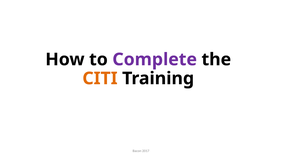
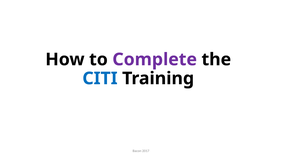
CITI colour: orange -> blue
